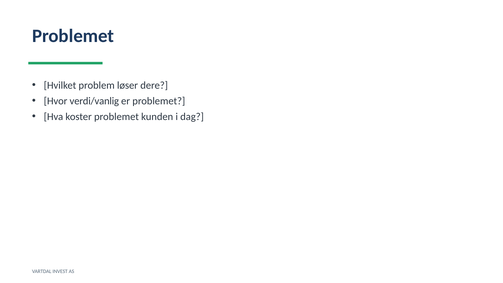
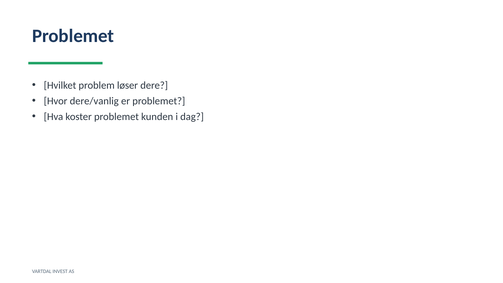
verdi/vanlig: verdi/vanlig -> dere/vanlig
